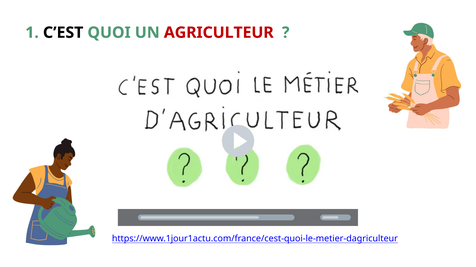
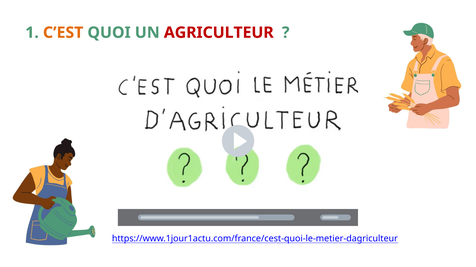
C’EST colour: black -> orange
